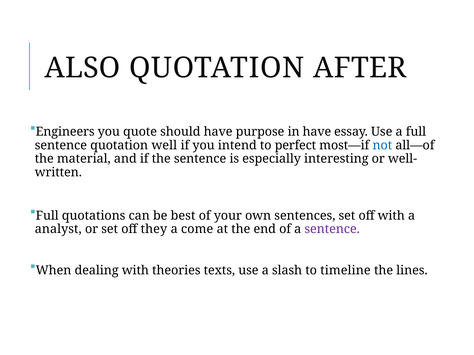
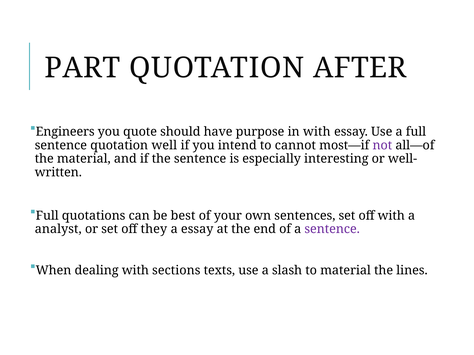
ALSO: ALSO -> PART
in have: have -> with
perfect: perfect -> cannot
not colour: blue -> purple
a come: come -> essay
theories: theories -> sections
to timeline: timeline -> material
